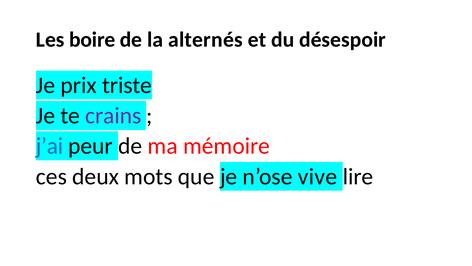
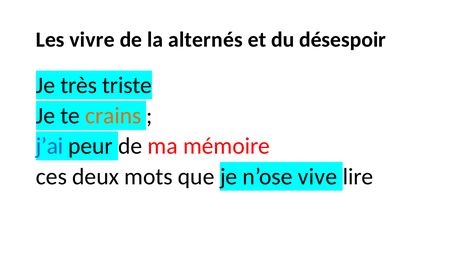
boire: boire -> vivre
prix: prix -> très
crains colour: purple -> orange
